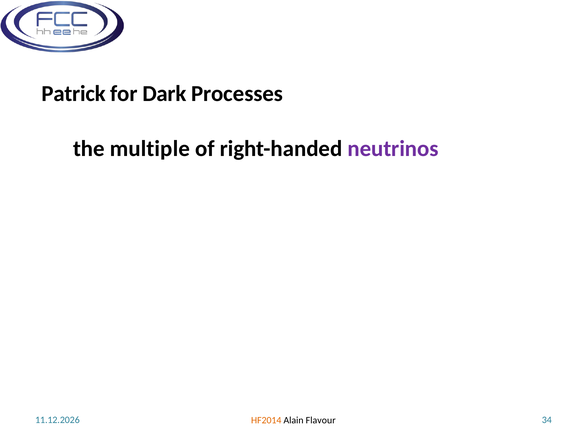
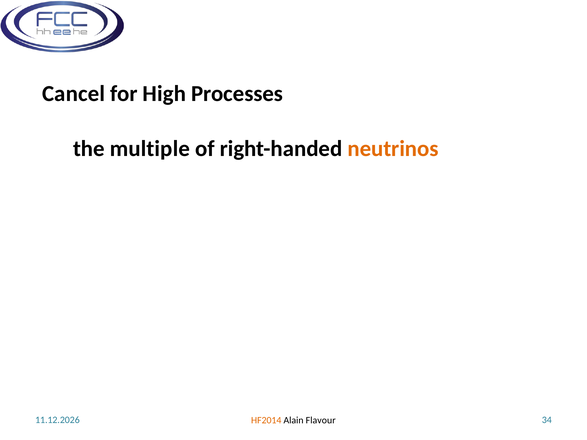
Patrick: Patrick -> Cancel
Dark: Dark -> High
neutrinos colour: purple -> orange
